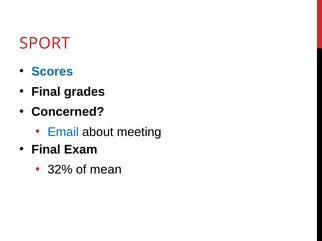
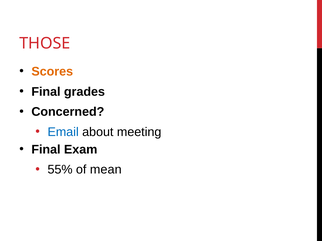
SPORT: SPORT -> THOSE
Scores colour: blue -> orange
32%: 32% -> 55%
